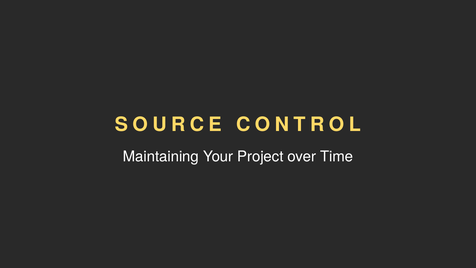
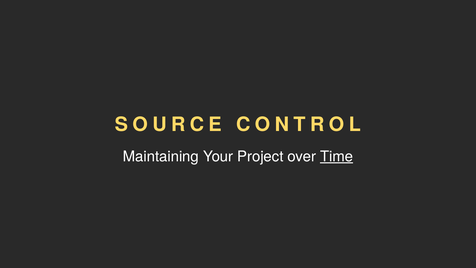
Time underline: none -> present
